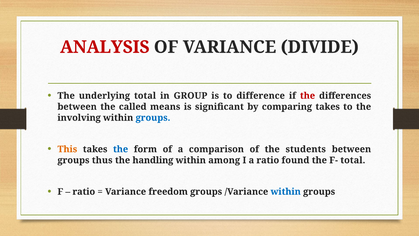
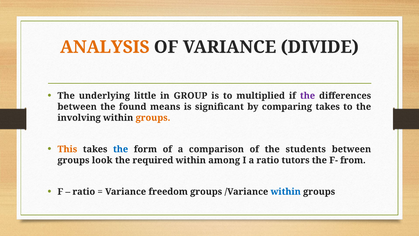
ANALYSIS colour: red -> orange
underlying total: total -> little
difference: difference -> multiplied
the at (308, 96) colour: red -> purple
called: called -> found
groups at (153, 118) colour: blue -> orange
thus: thus -> look
handling: handling -> required
found: found -> tutors
F- total: total -> from
